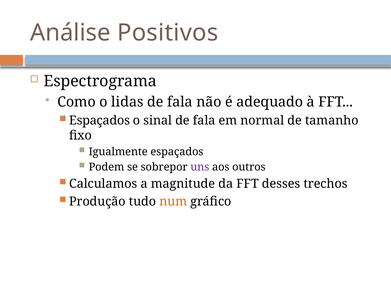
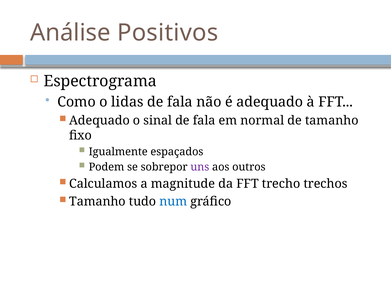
Espaçados at (100, 120): Espaçados -> Adequado
desses: desses -> trecho
Produção at (97, 201): Produção -> Tamanho
num colour: orange -> blue
